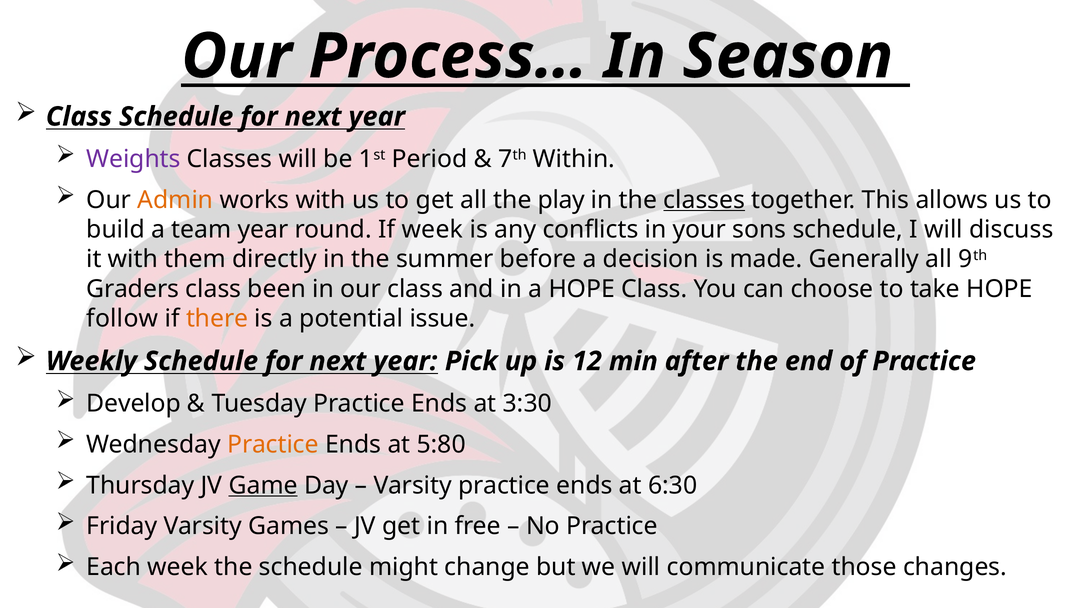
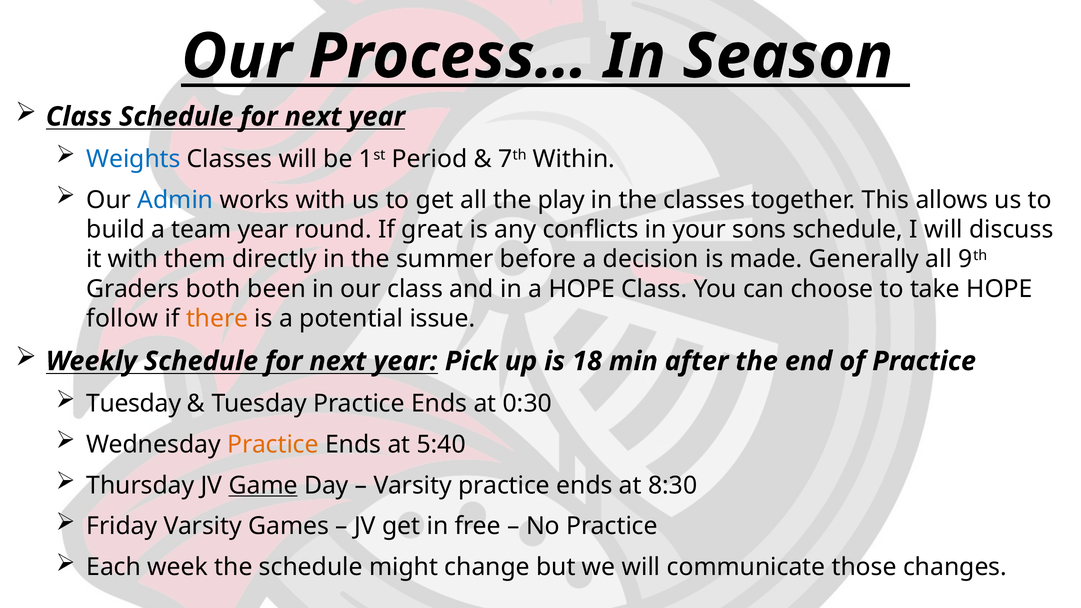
Weights colour: purple -> blue
Admin colour: orange -> blue
classes at (704, 200) underline: present -> none
If week: week -> great
Graders class: class -> both
12: 12 -> 18
Develop at (134, 403): Develop -> Tuesday
3:30: 3:30 -> 0:30
5:80: 5:80 -> 5:40
6:30: 6:30 -> 8:30
